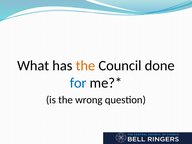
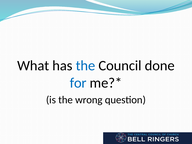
the at (85, 66) colour: orange -> blue
